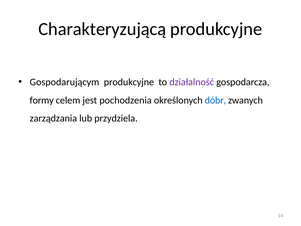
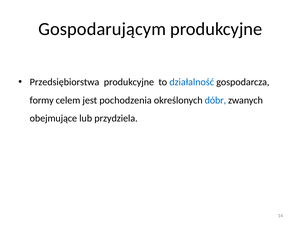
Charakteryzującą: Charakteryzującą -> Gospodarującym
Gospodarującym: Gospodarującym -> Przedsiębiorstwa
działalność colour: purple -> blue
zarządzania: zarządzania -> obejmujące
